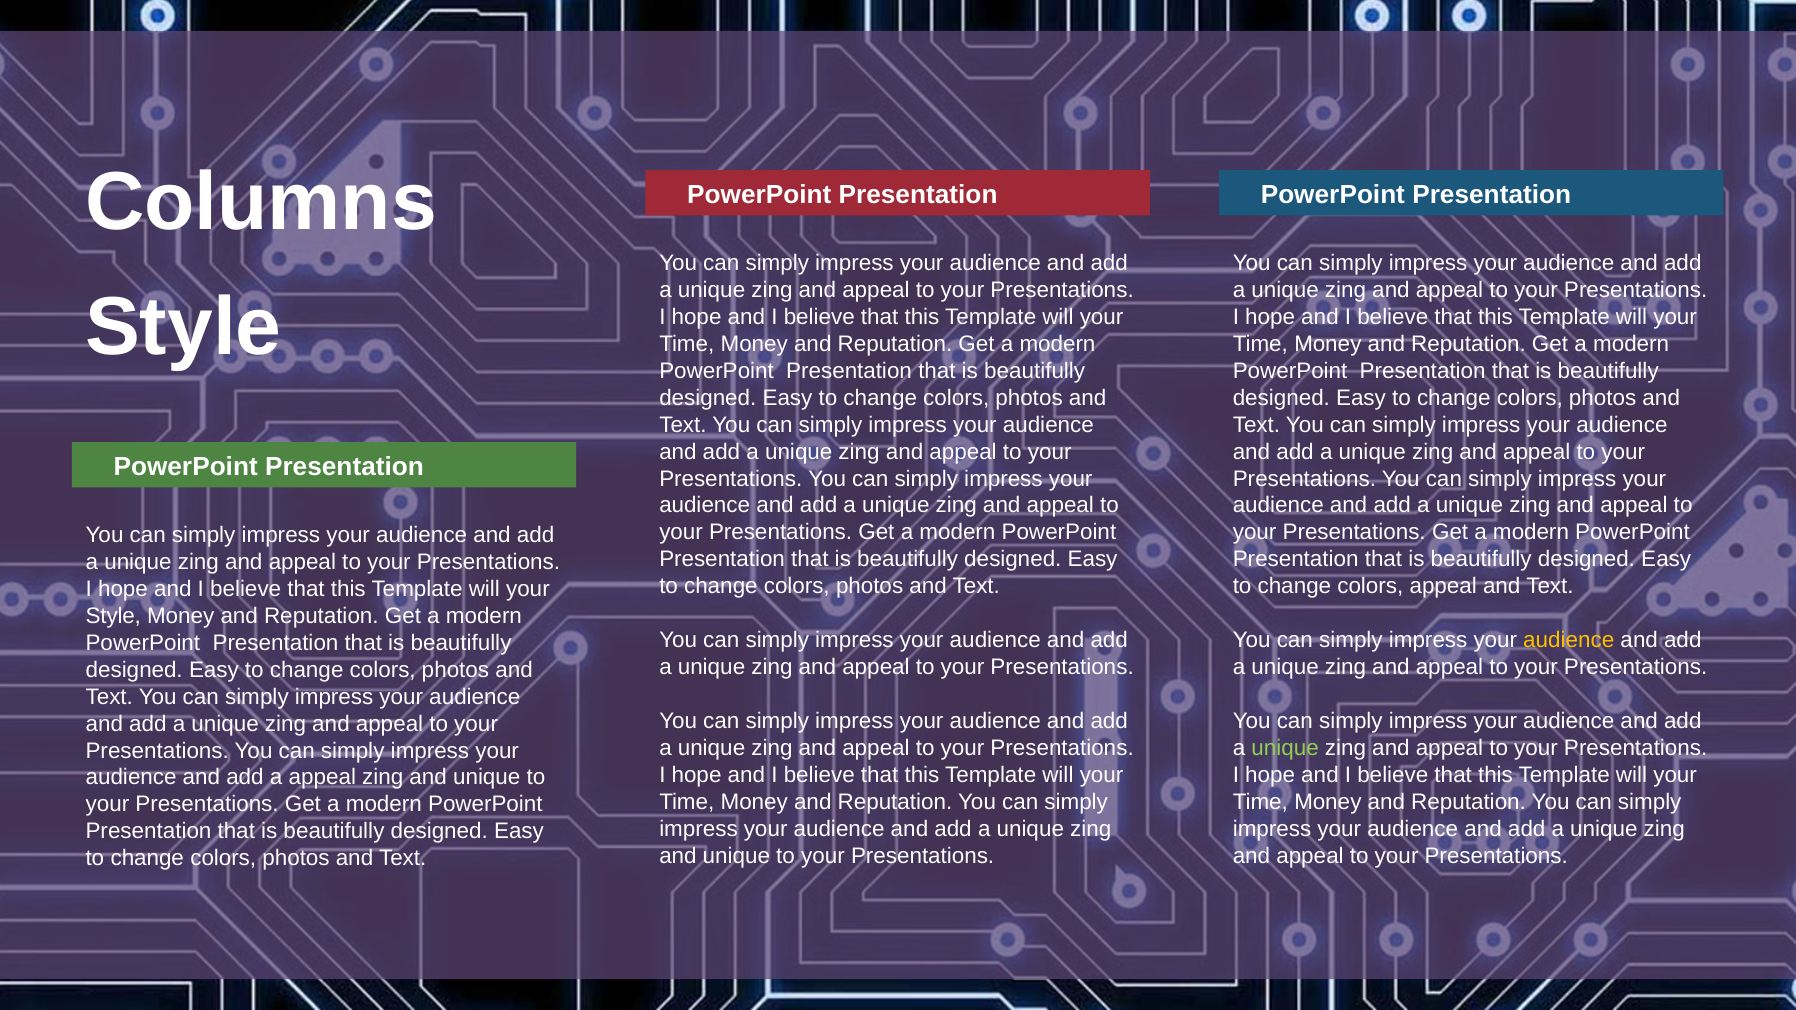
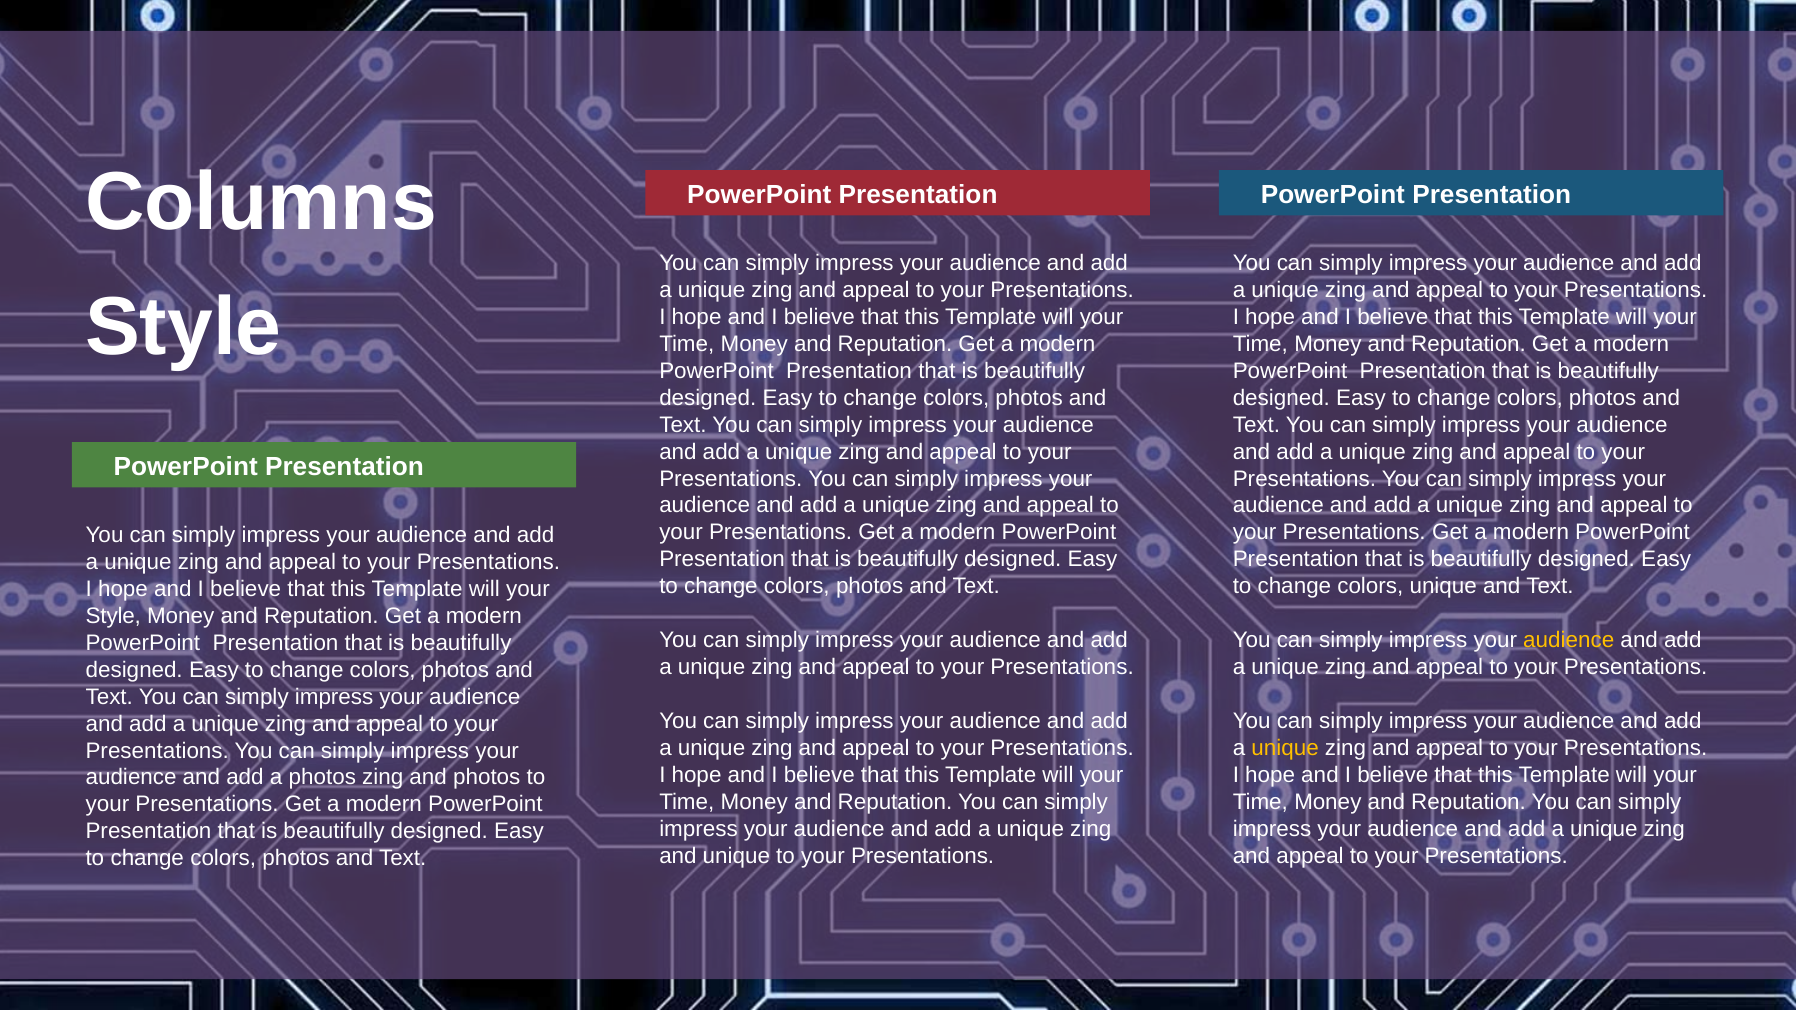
colors appeal: appeal -> unique
unique at (1285, 748) colour: light green -> yellow
a appeal: appeal -> photos
unique at (487, 778): unique -> photos
